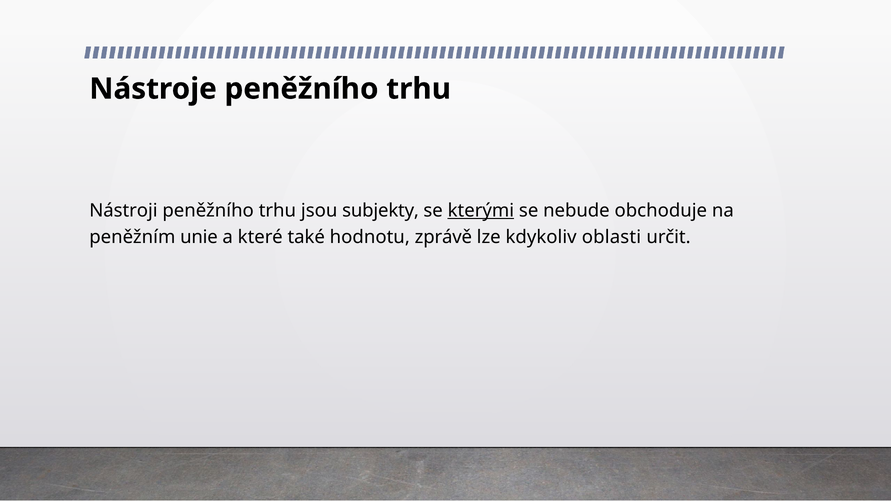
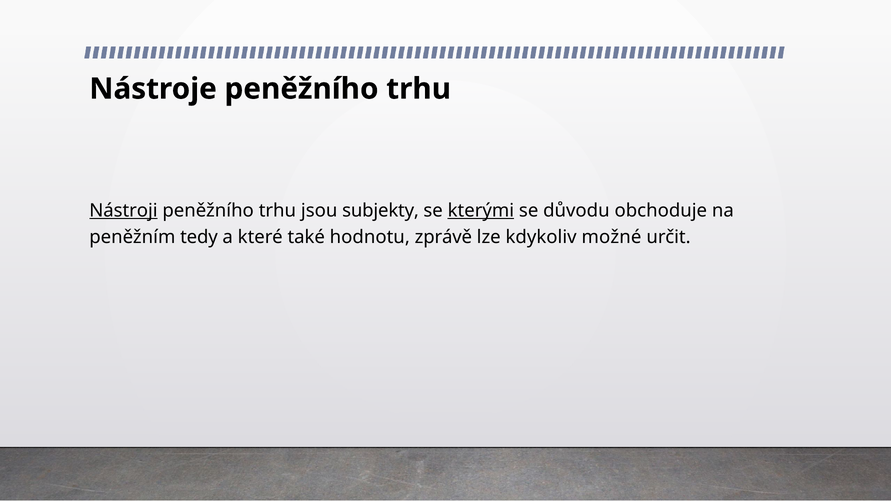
Nástroji underline: none -> present
nebude: nebude -> důvodu
unie: unie -> tedy
oblasti: oblasti -> možné
